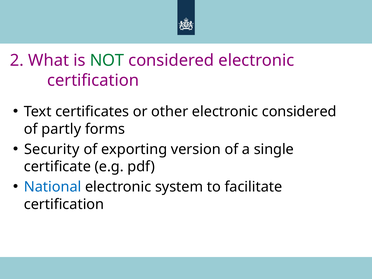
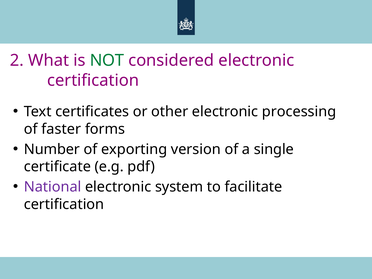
electronic considered: considered -> processing
partly: partly -> faster
Security: Security -> Number
National colour: blue -> purple
